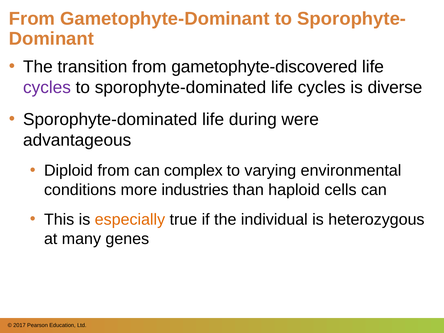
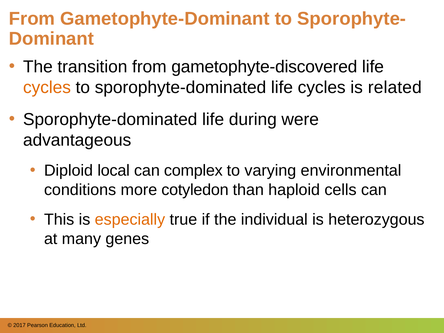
cycles at (47, 87) colour: purple -> orange
diverse: diverse -> related
Diploid from: from -> local
industries: industries -> cotyledon
